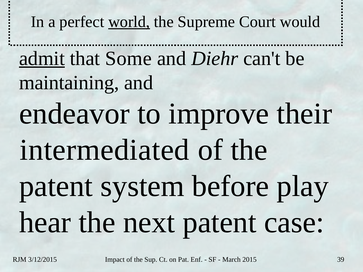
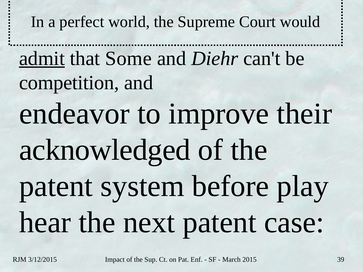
world underline: present -> none
maintaining: maintaining -> competition
intermediated: intermediated -> acknowledged
